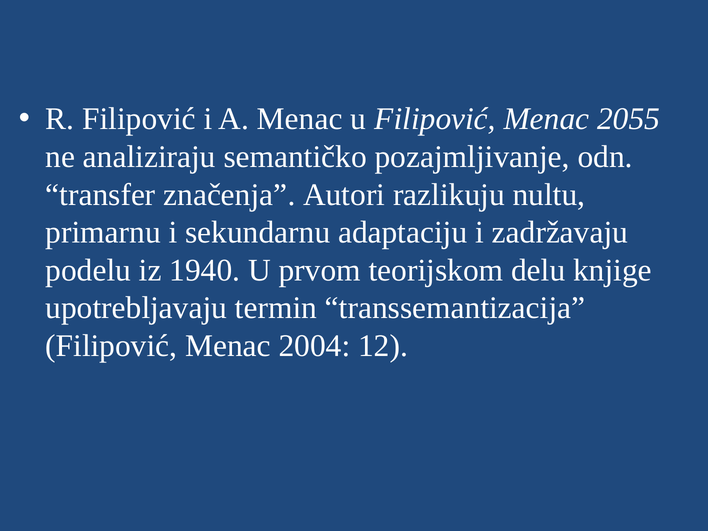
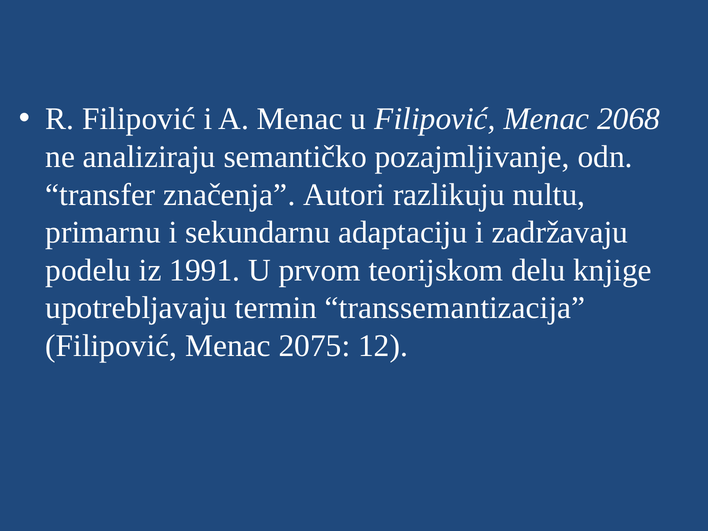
2055: 2055 -> 2068
1940: 1940 -> 1991
2004: 2004 -> 2075
